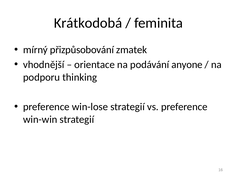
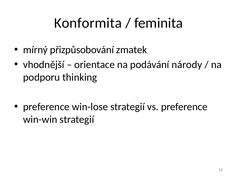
Krátkodobá: Krátkodobá -> Konformita
anyone: anyone -> národy
